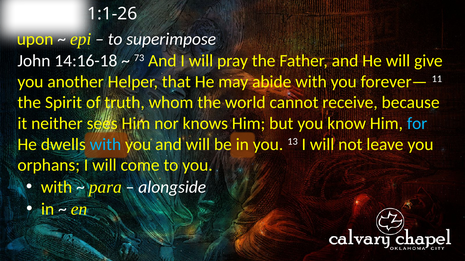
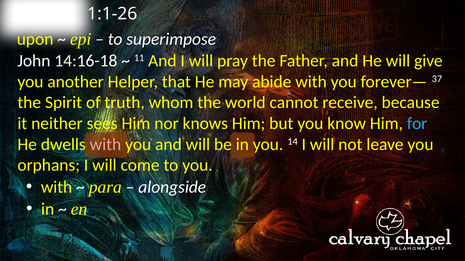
73: 73 -> 11
11: 11 -> 37
with at (105, 145) colour: light blue -> pink
13: 13 -> 14
